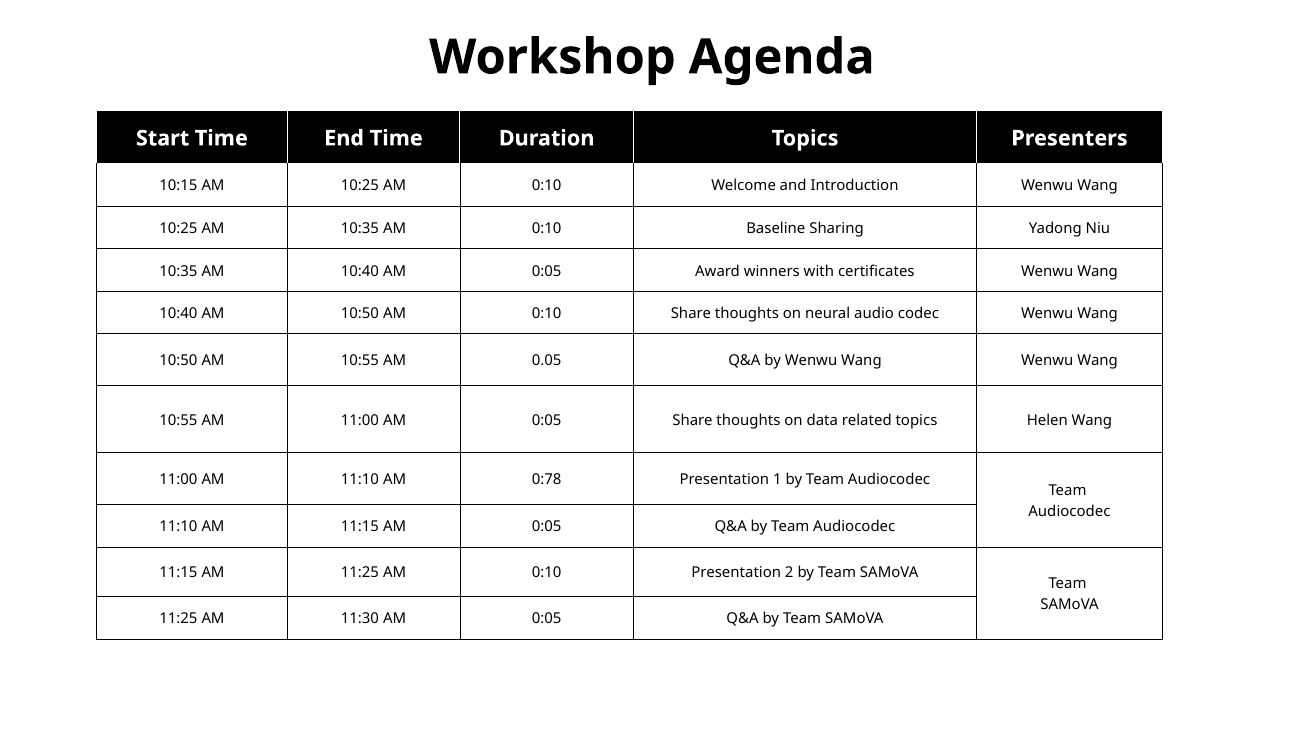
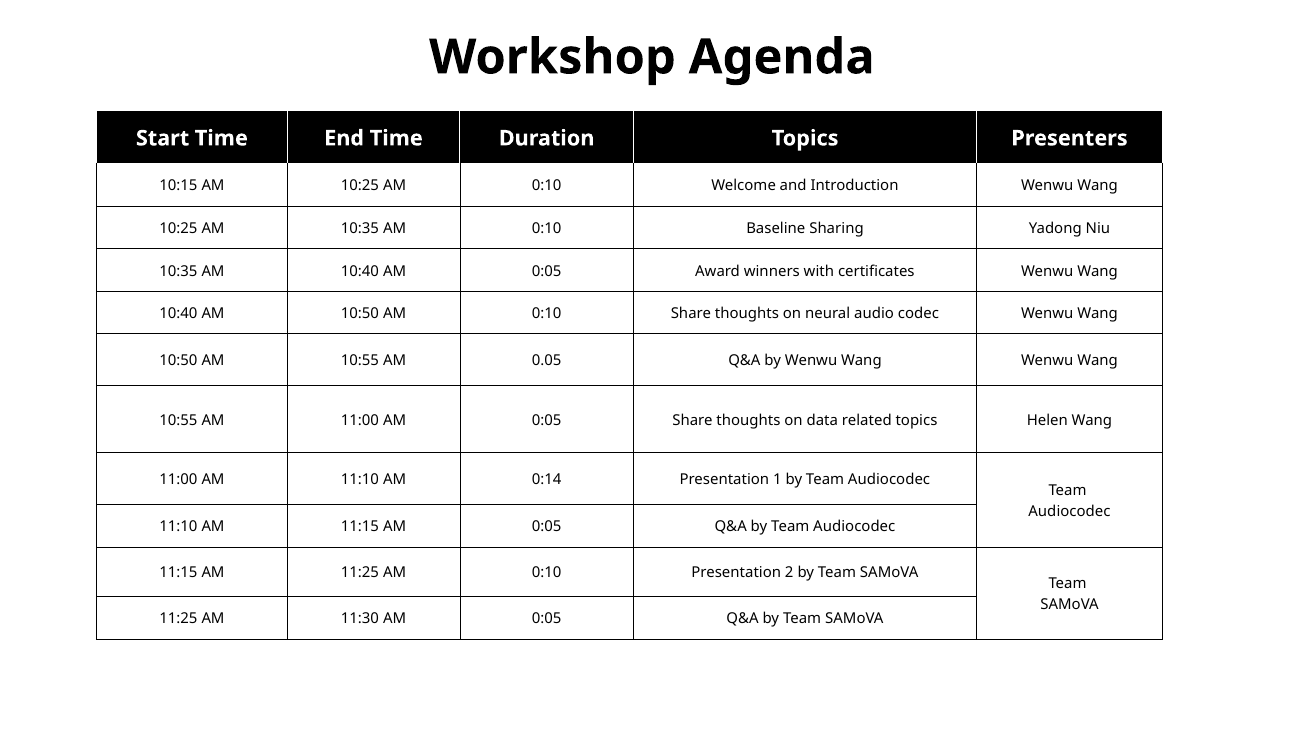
0:78: 0:78 -> 0:14
